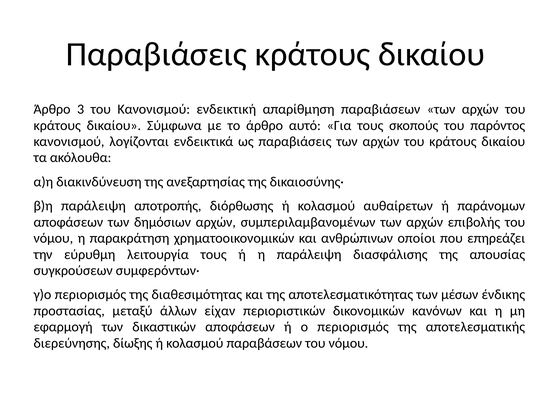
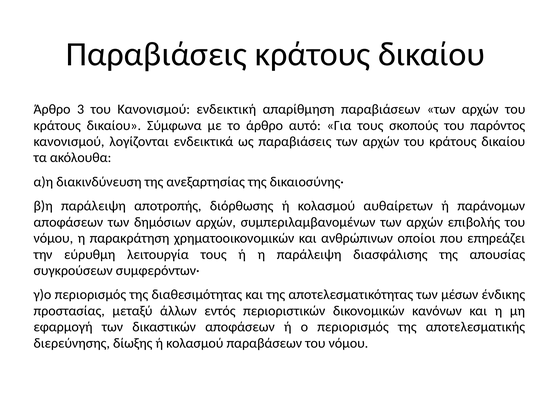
είχαν: είχαν -> εντός
